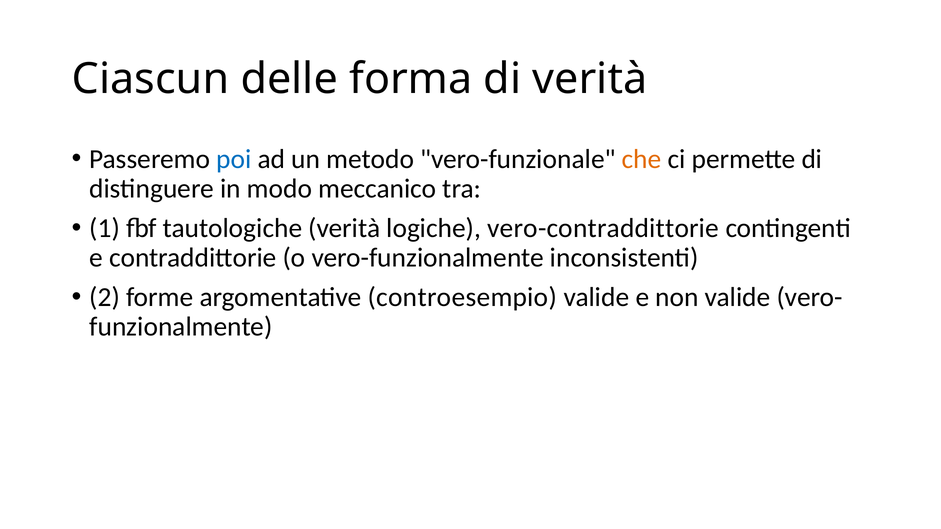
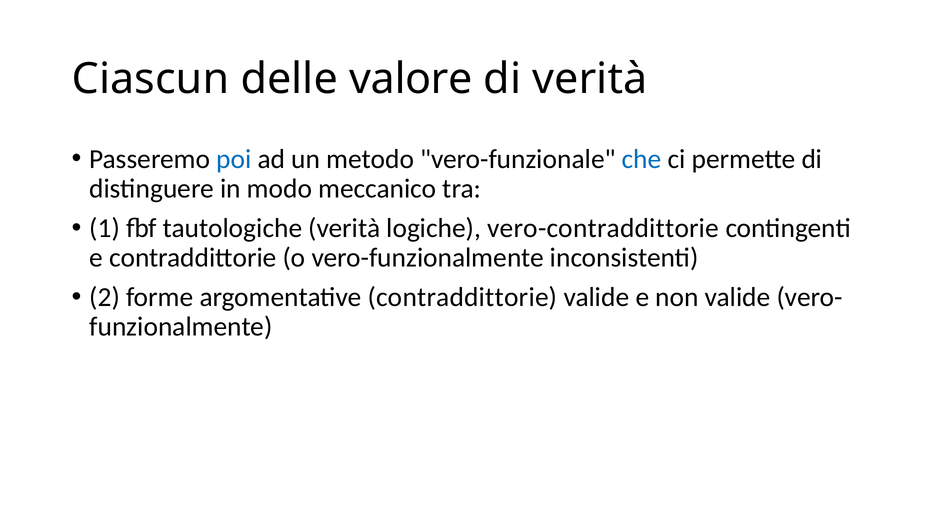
forma: forma -> valore
che colour: orange -> blue
argomentative controesempio: controesempio -> contraddittorie
